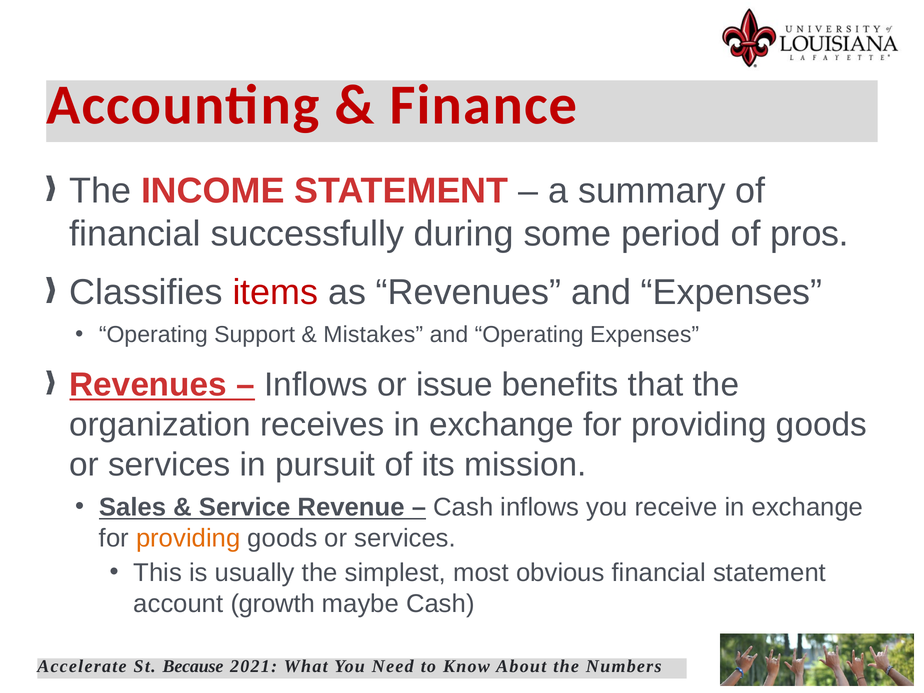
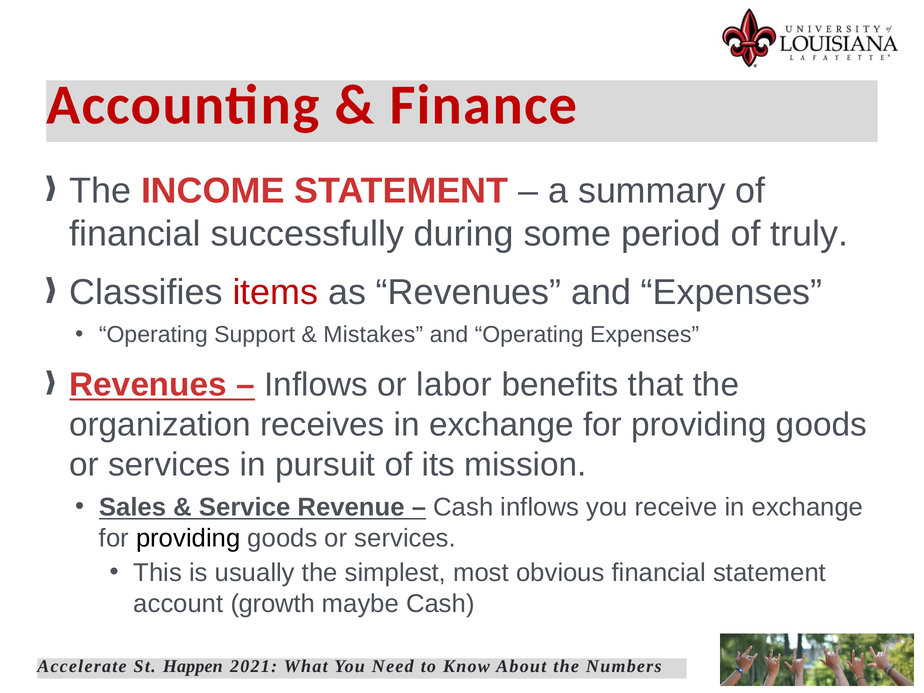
pros: pros -> truly
issue: issue -> labor
providing at (188, 538) colour: orange -> black
Because: Because -> Happen
